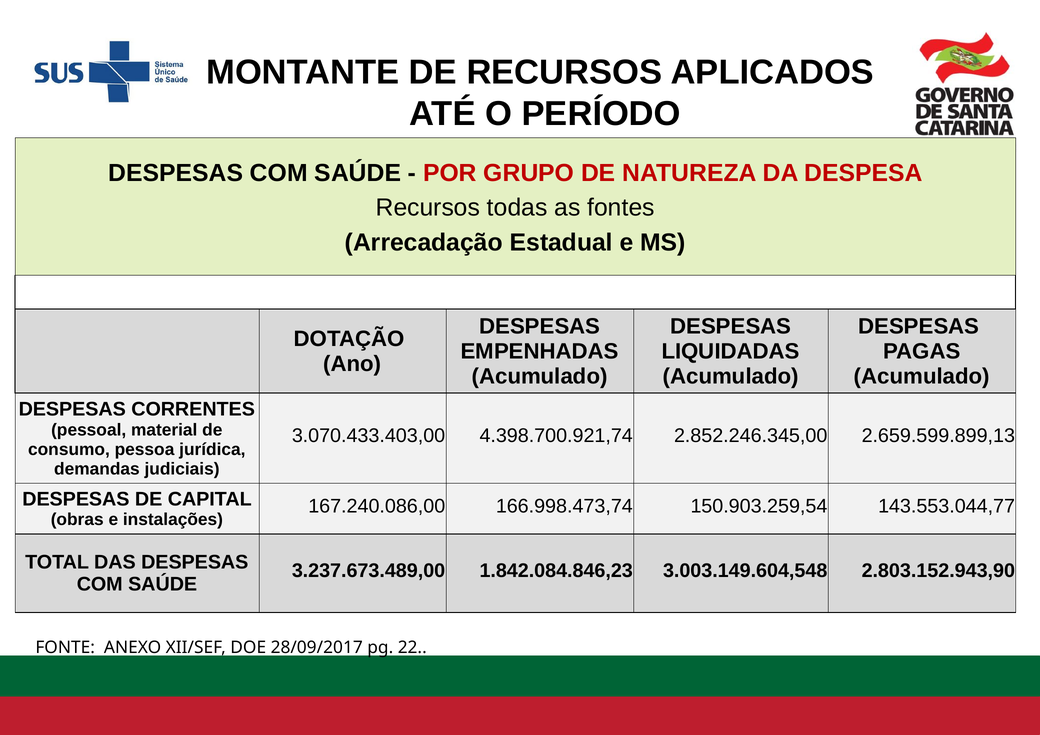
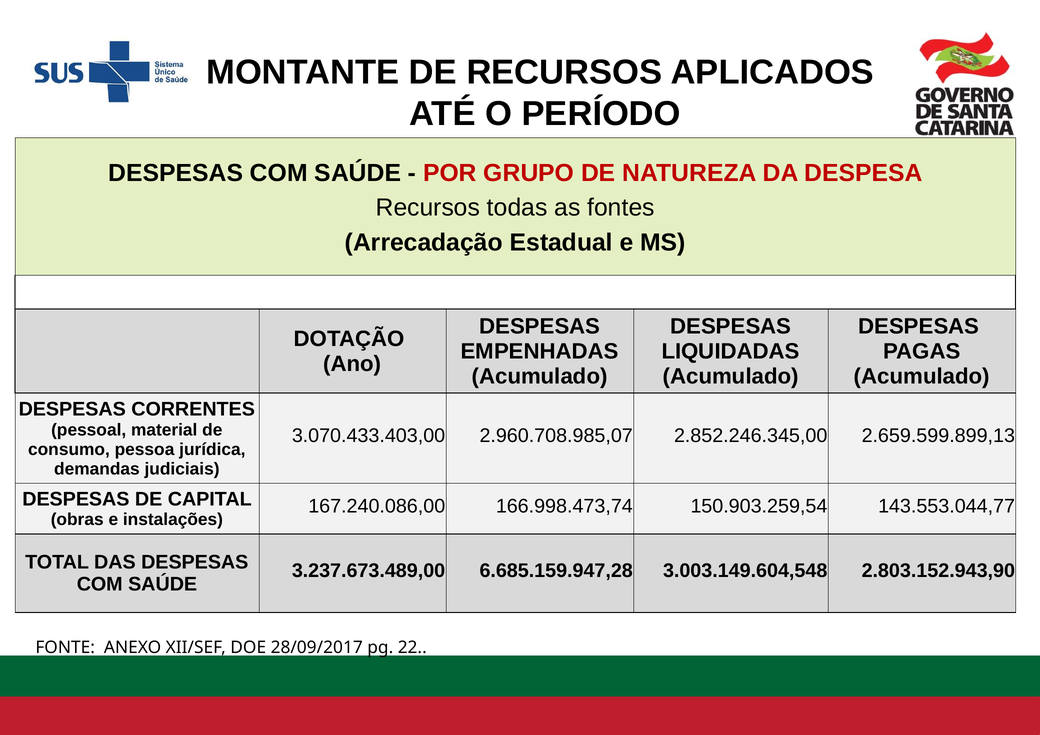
4.398.700.921,74: 4.398.700.921,74 -> 2.960.708.985,07
1.842.084.846,23: 1.842.084.846,23 -> 6.685.159.947,28
